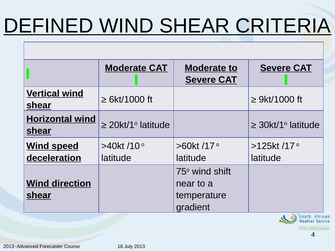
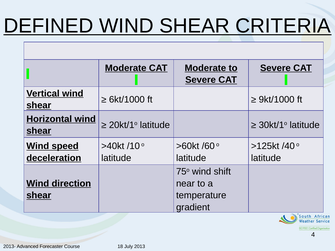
>60kt /17: /17 -> /60
>125kt /17: /17 -> /40
